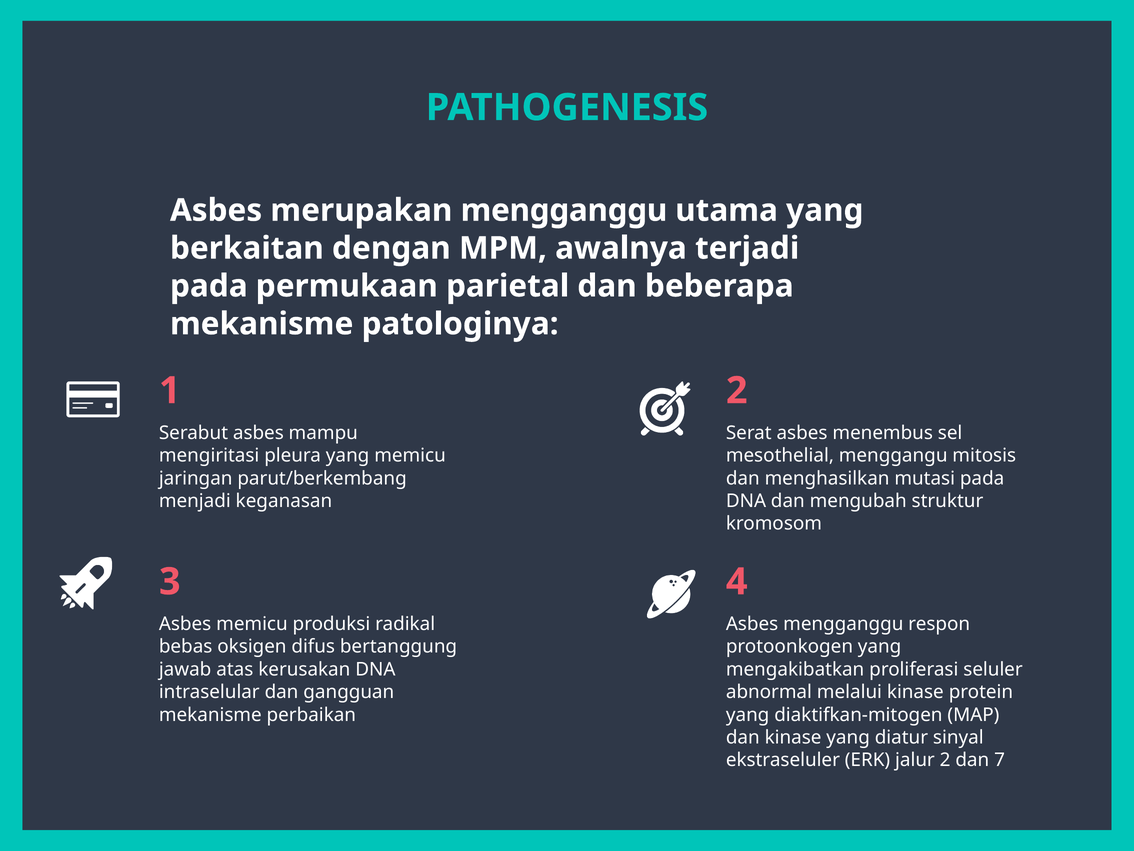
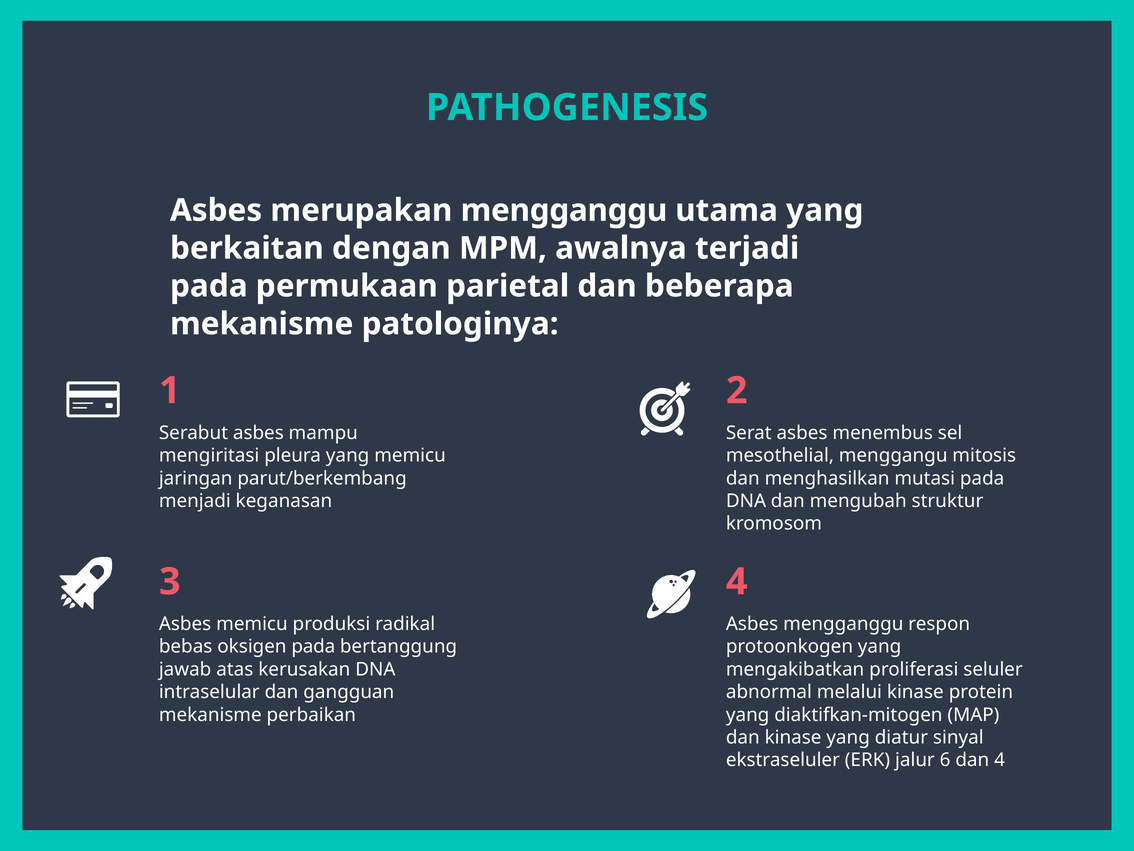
oksigen difus: difus -> pada
jalur 2: 2 -> 6
dan 7: 7 -> 4
